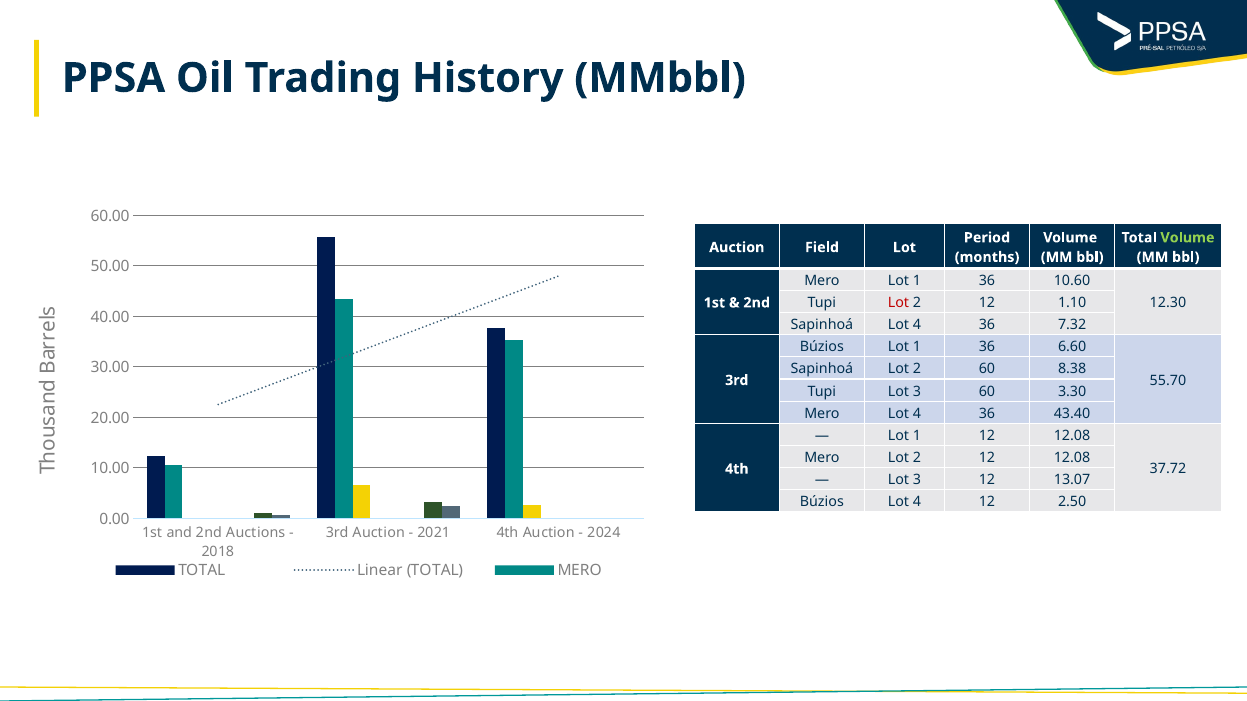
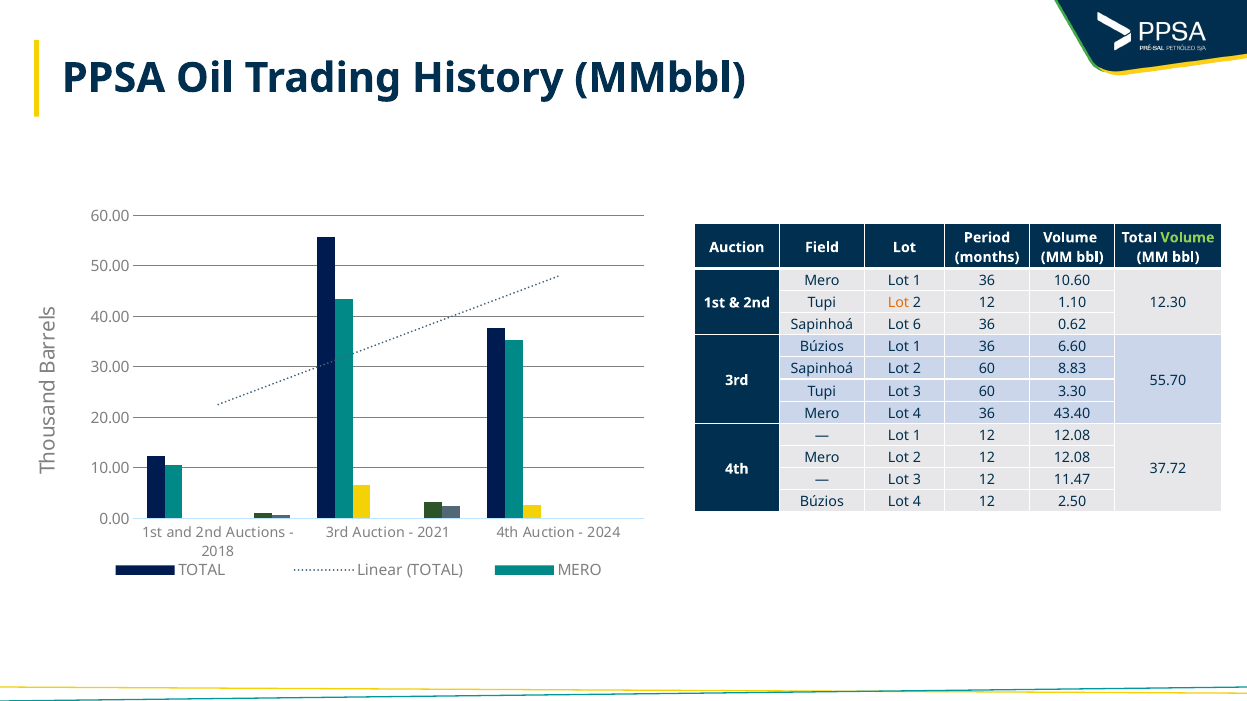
Lot at (899, 303) colour: red -> orange
Sapinhoá Lot 4: 4 -> 6
7.32: 7.32 -> 0.62
8.38: 8.38 -> 8.83
13.07: 13.07 -> 11.47
